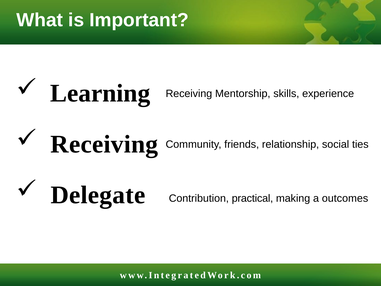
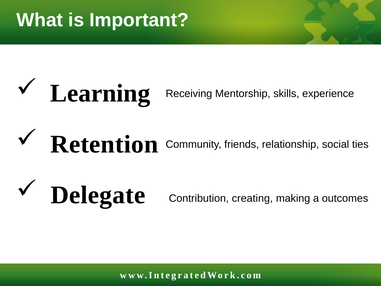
Receiving at (104, 144): Receiving -> Retention
practical: practical -> creating
